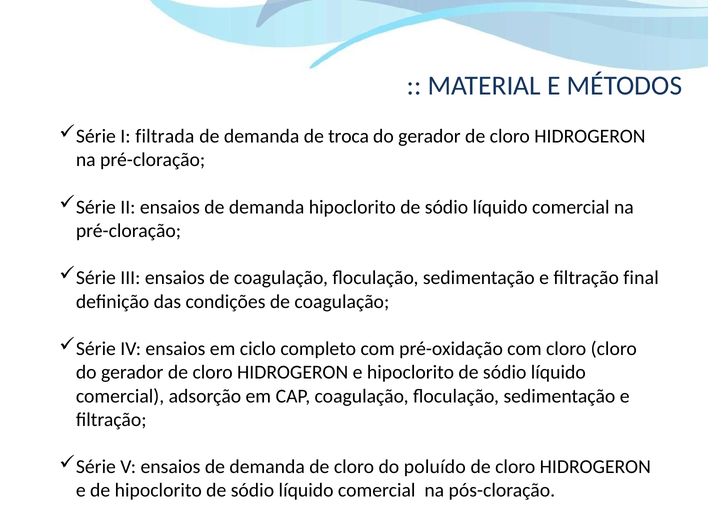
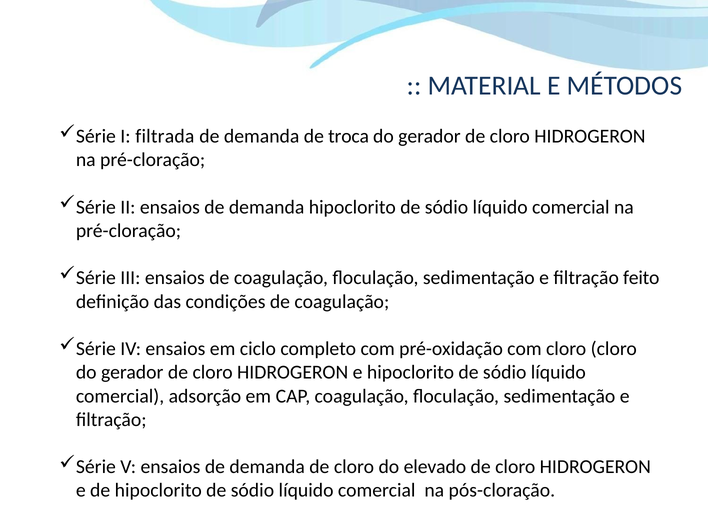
final: final -> feito
poluído: poluído -> elevado
